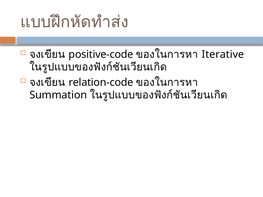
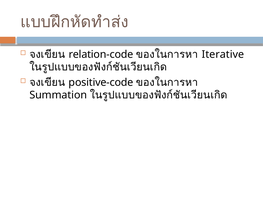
positive-code: positive-code -> relation-code
relation-code: relation-code -> positive-code
